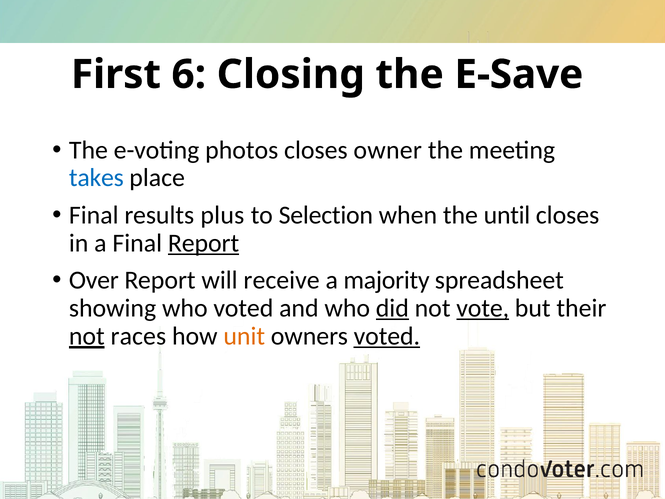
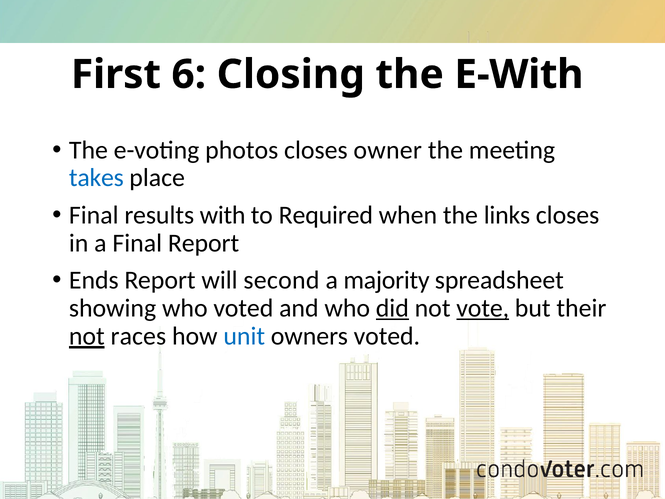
E-Save: E-Save -> E-With
plus: plus -> with
Selection: Selection -> Required
until: until -> links
Report at (204, 243) underline: present -> none
Over: Over -> Ends
receive: receive -> second
unit colour: orange -> blue
voted at (387, 336) underline: present -> none
